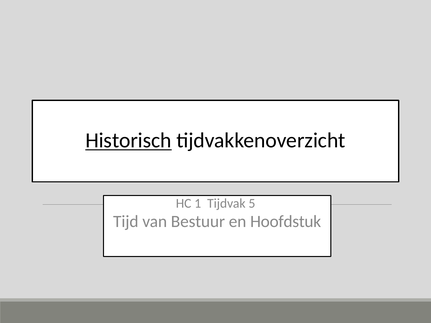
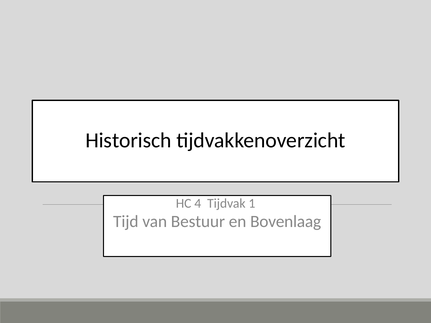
Historisch underline: present -> none
1: 1 -> 4
5: 5 -> 1
Hoofdstuk: Hoofdstuk -> Bovenlaag
